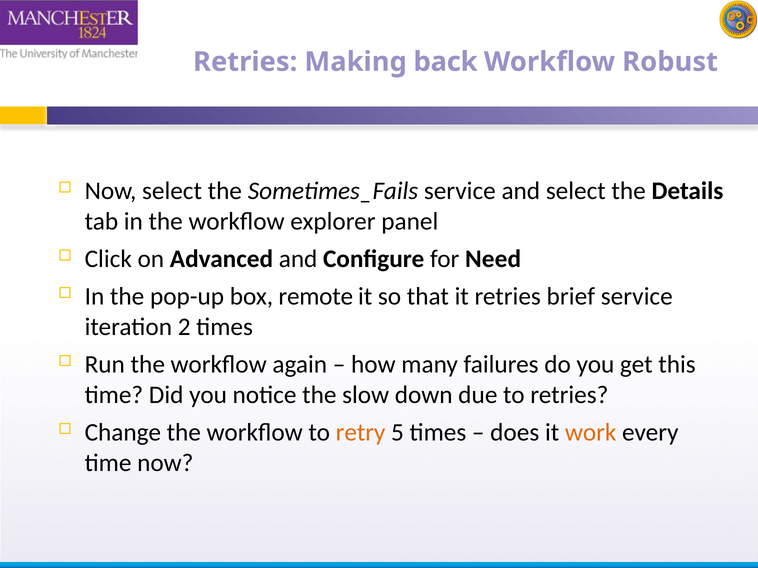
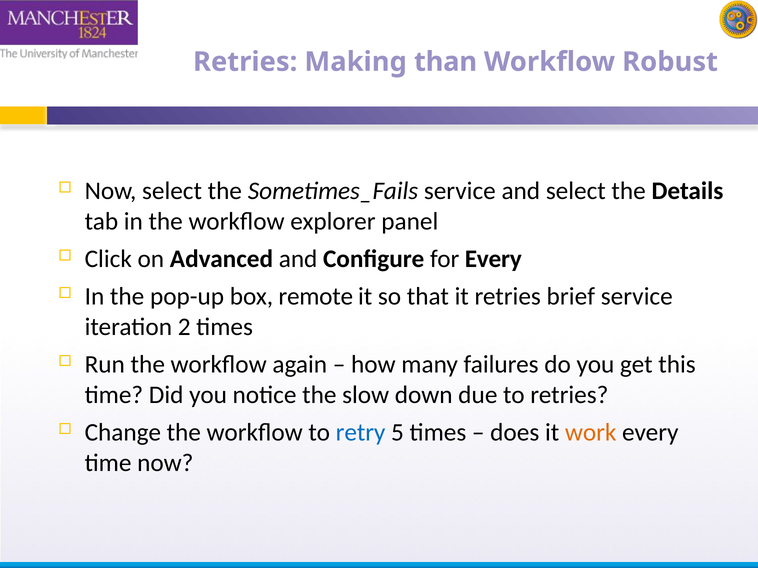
back: back -> than
for Need: Need -> Every
retry colour: orange -> blue
